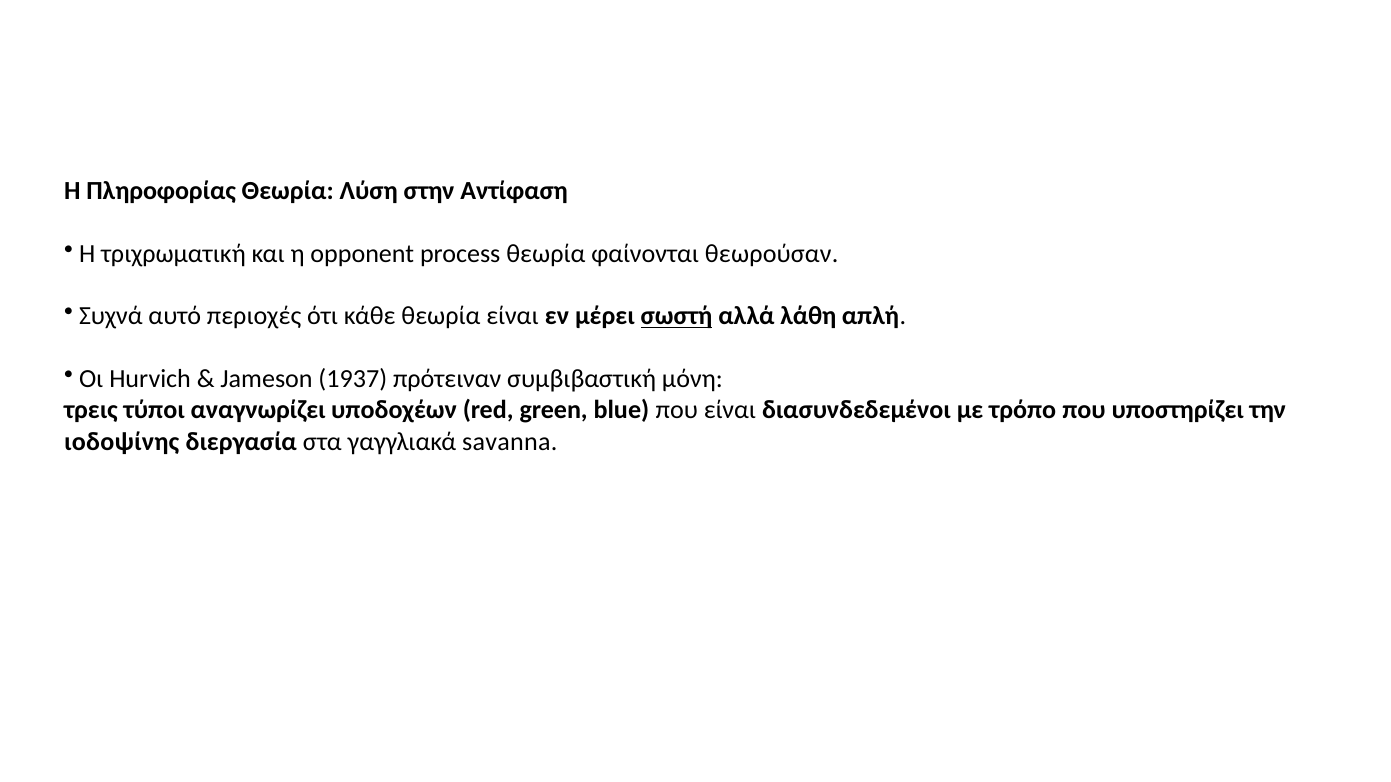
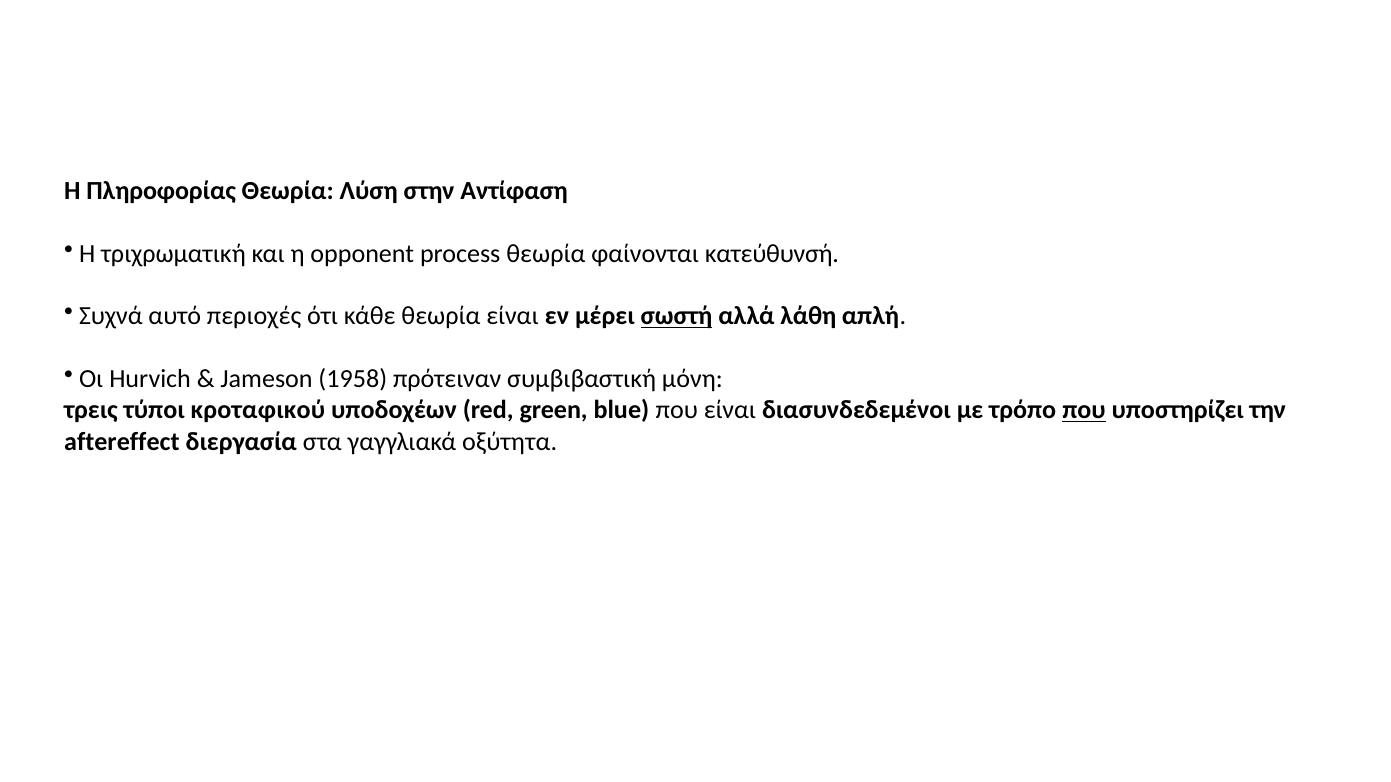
θεωρούσαν: θεωρούσαν -> κατεύθυνσή
1937: 1937 -> 1958
αναγνωρίζει: αναγνωρίζει -> κροταφικού
που at (1084, 410) underline: none -> present
ιοδοψίνης: ιοδοψίνης -> aftereffect
savanna: savanna -> οξύτητα
